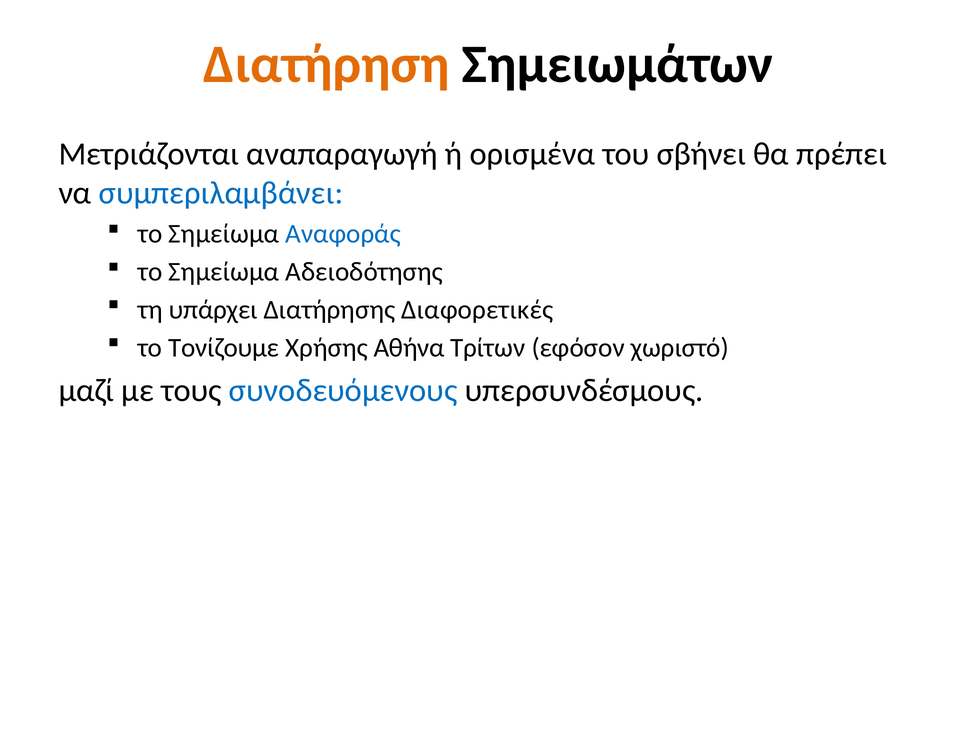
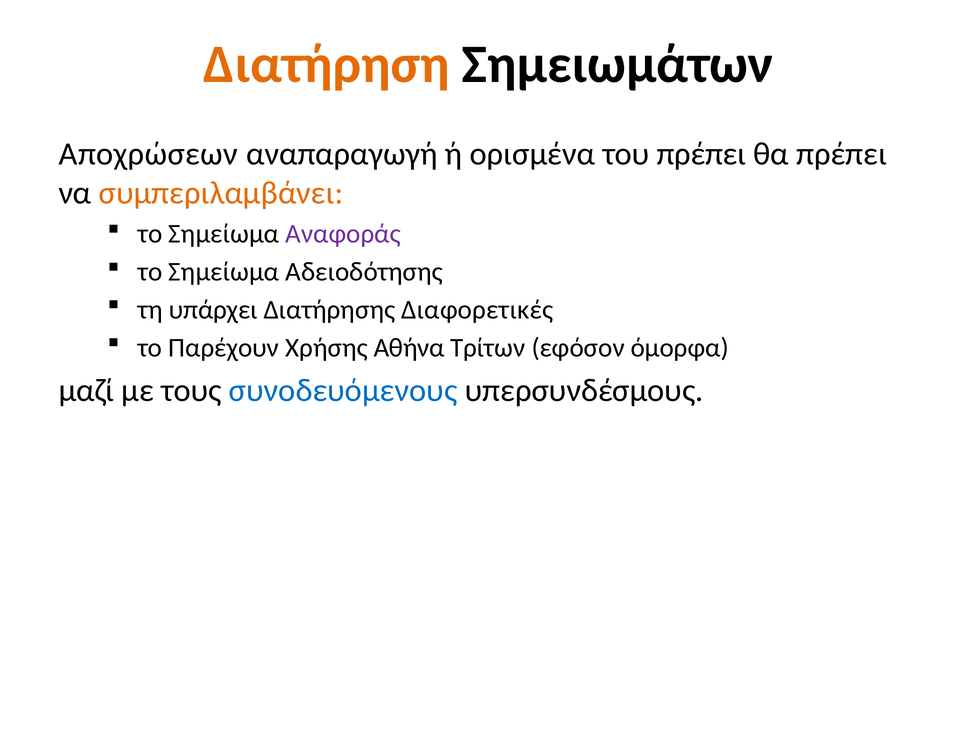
Μετριάζονται: Μετριάζονται -> Αποχρώσεων
του σβήνει: σβήνει -> πρέπει
συμπεριλαμβάνει colour: blue -> orange
Αναφοράς colour: blue -> purple
Τονίζουμε: Τονίζουμε -> Παρέχουν
χωριστό: χωριστό -> όμορφα
